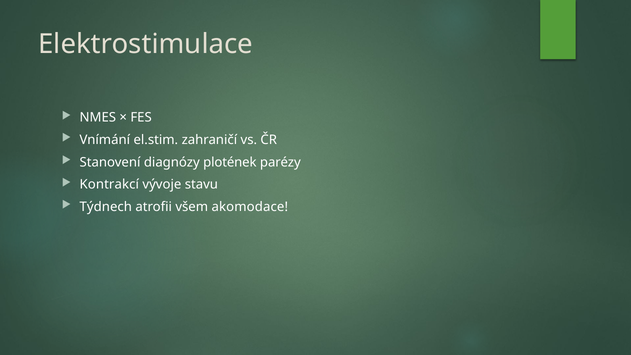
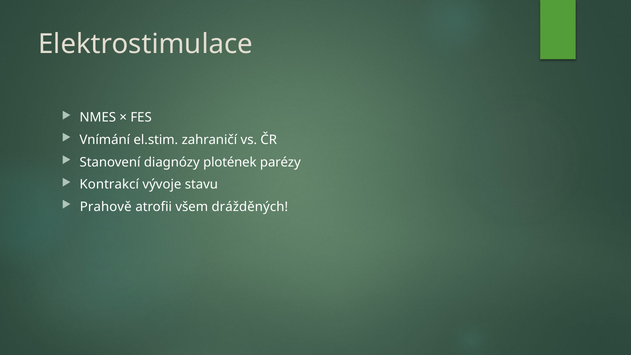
Týdnech: Týdnech -> Prahově
akomodace: akomodace -> drážděných
